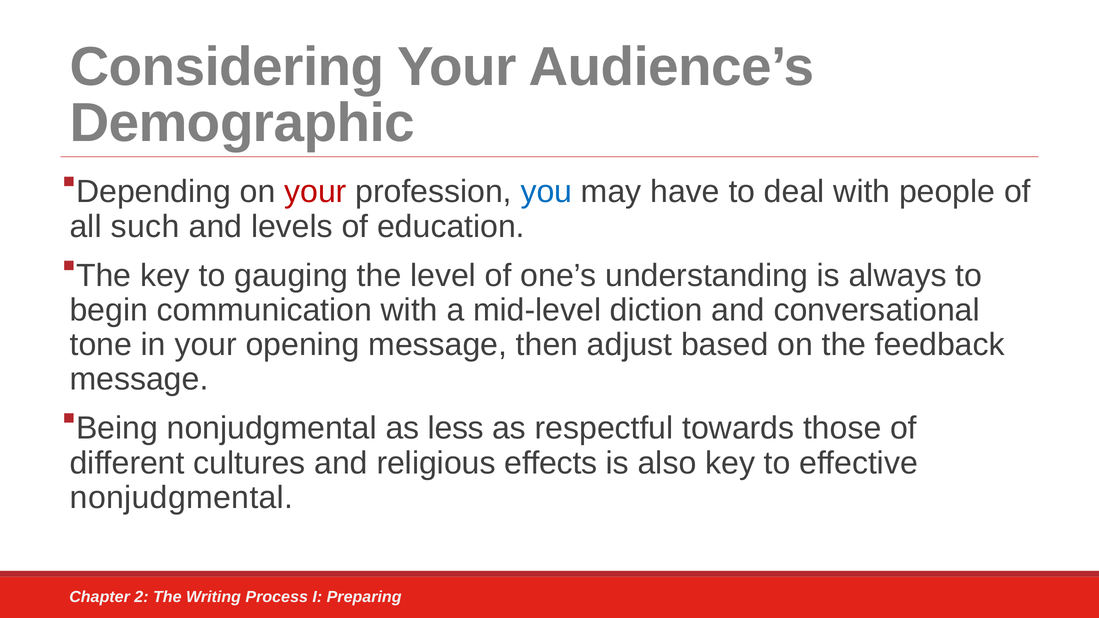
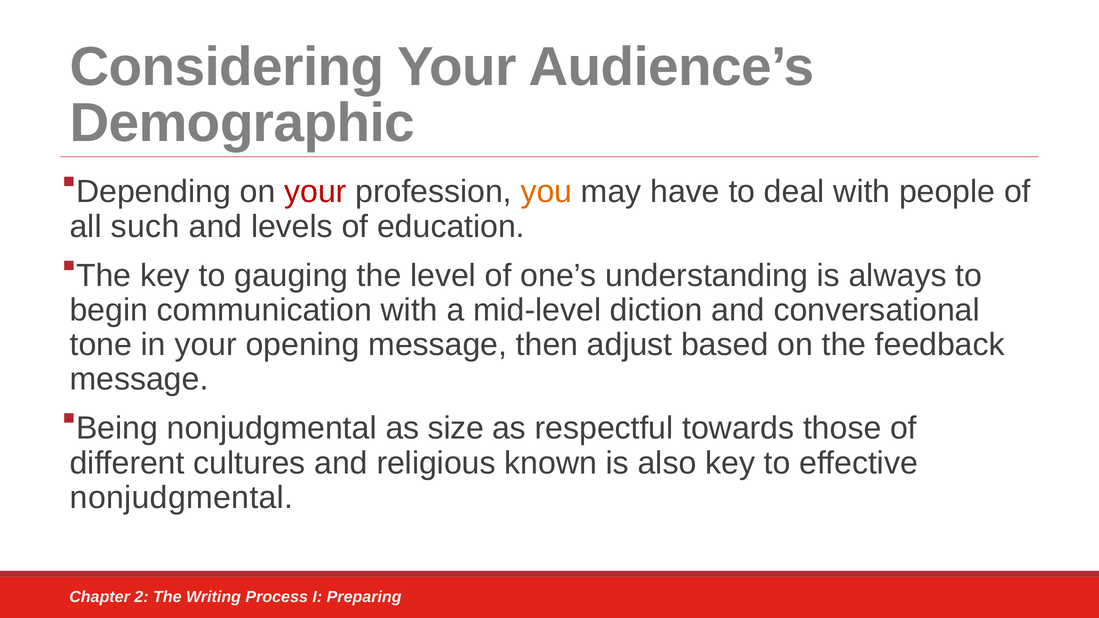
you colour: blue -> orange
less: less -> size
effects: effects -> known
